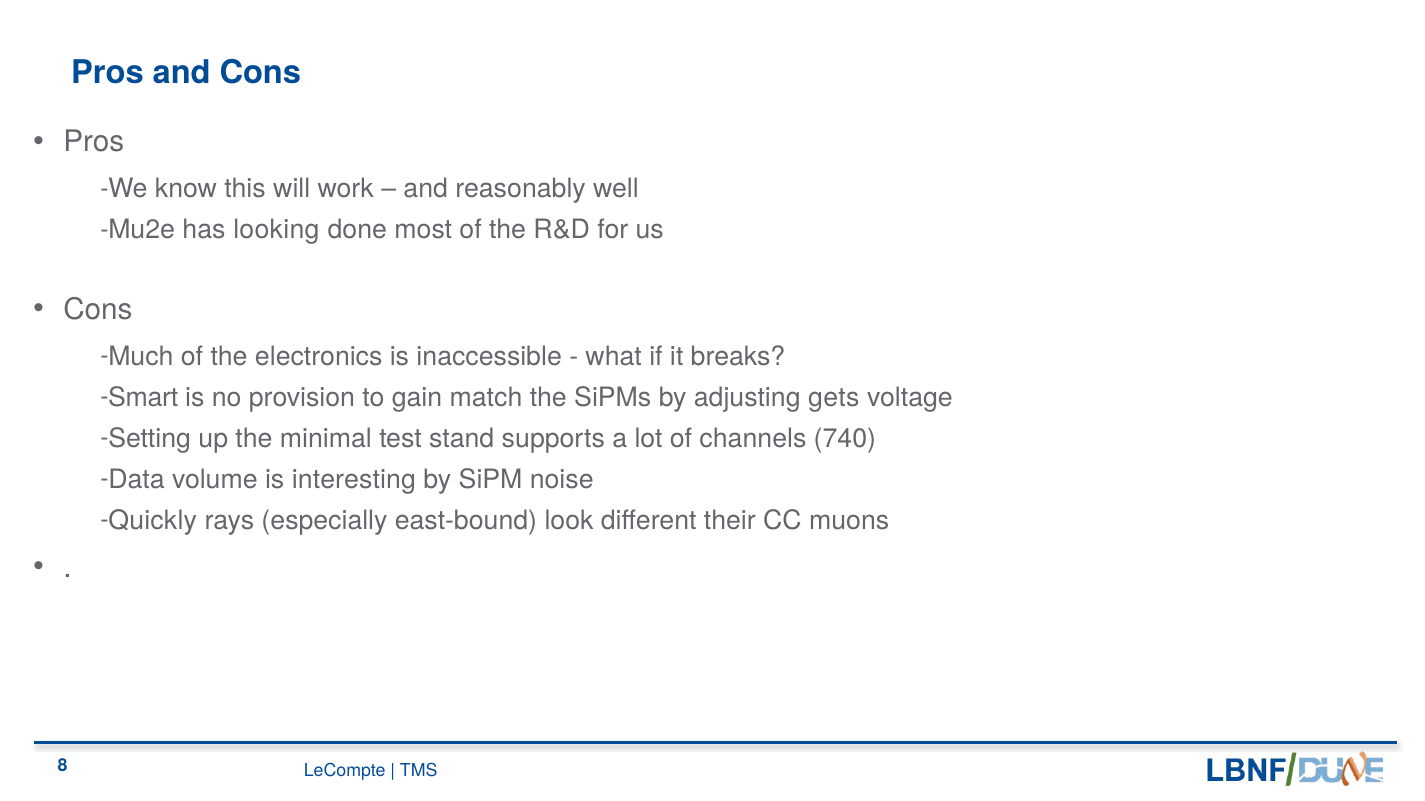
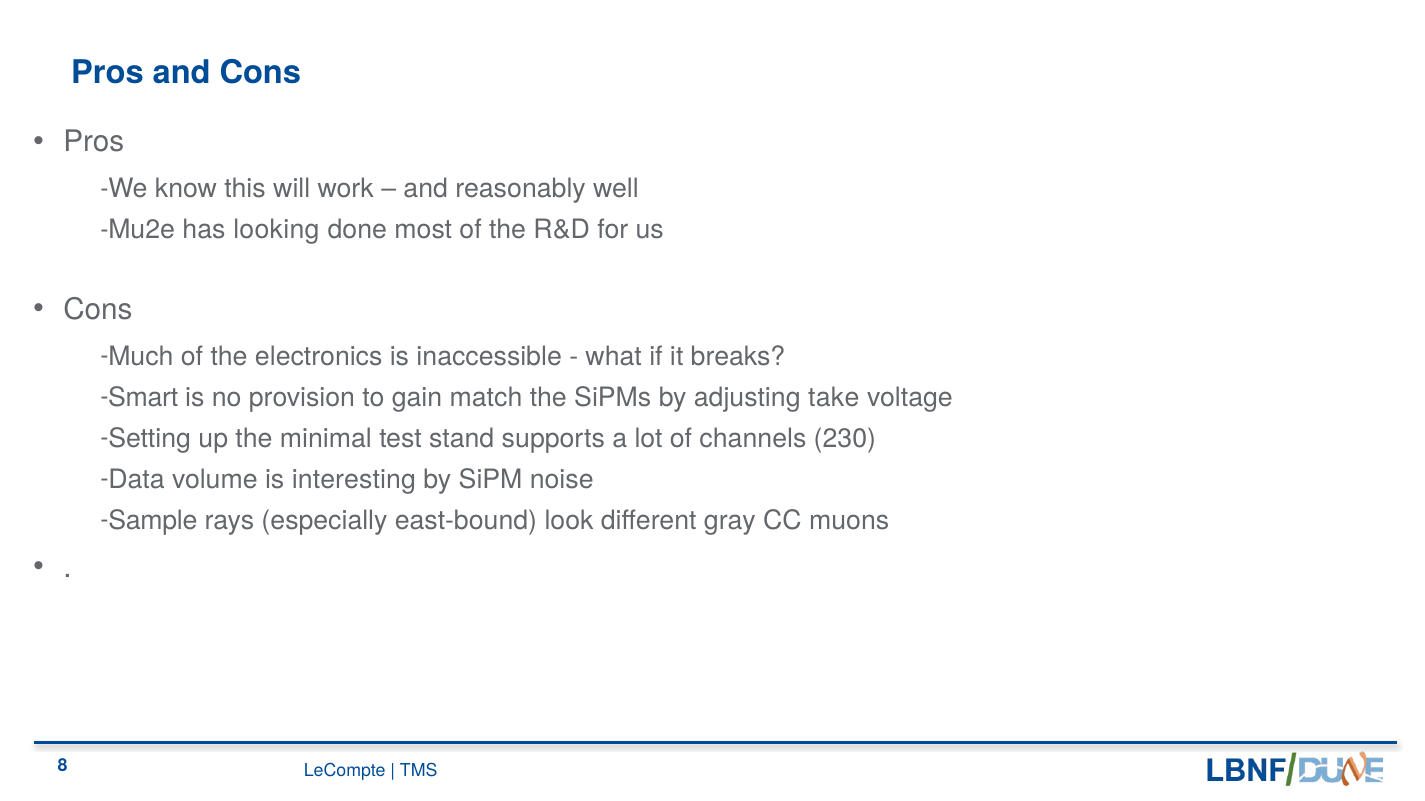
gets: gets -> take
740: 740 -> 230
Quickly: Quickly -> Sample
their: their -> gray
